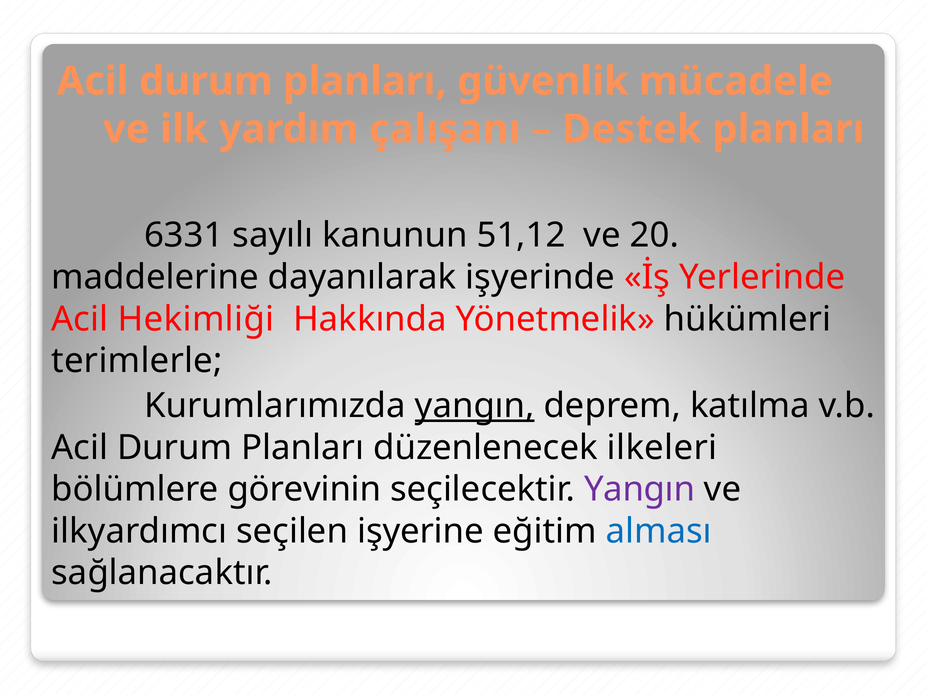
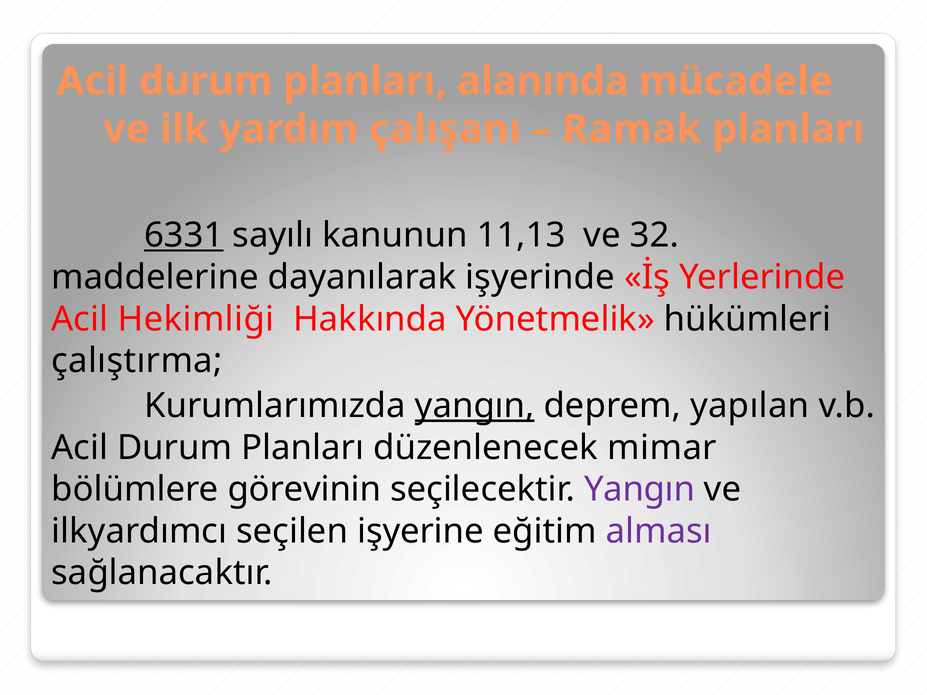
güvenlik: güvenlik -> alanında
Destek: Destek -> Ramak
6331 underline: none -> present
51,12: 51,12 -> 11,13
20: 20 -> 32
terimlerle: terimlerle -> çalıştırma
katılma: katılma -> yapılan
ilkeleri: ilkeleri -> mimar
alması colour: blue -> purple
